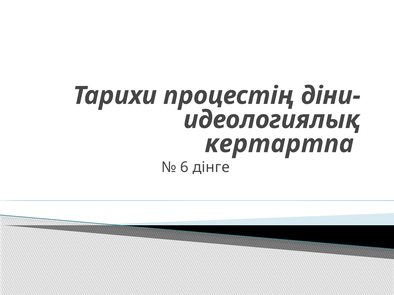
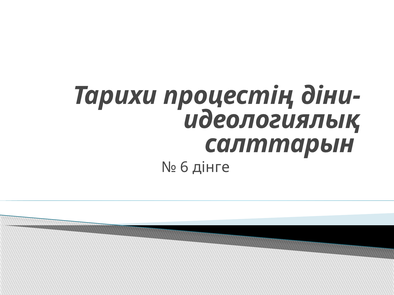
кертартпа: кертартпа -> салттарын
